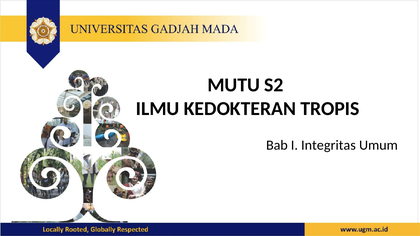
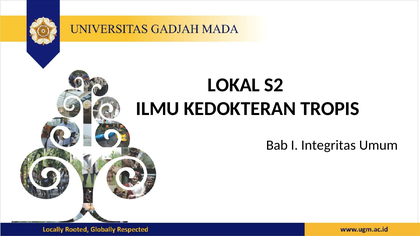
MUTU: MUTU -> LOKAL
